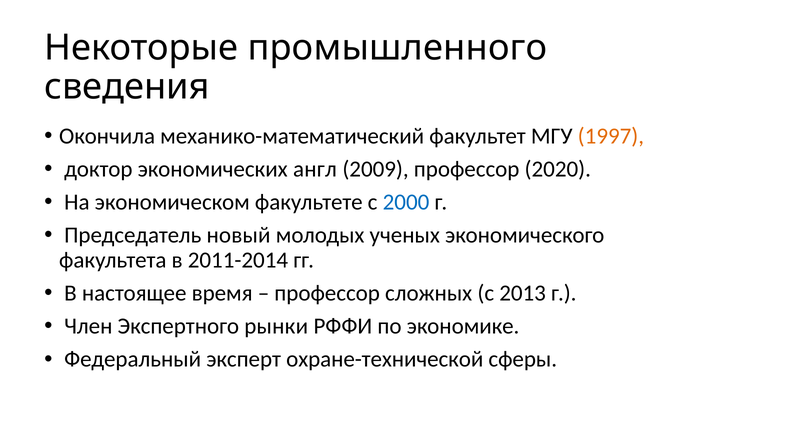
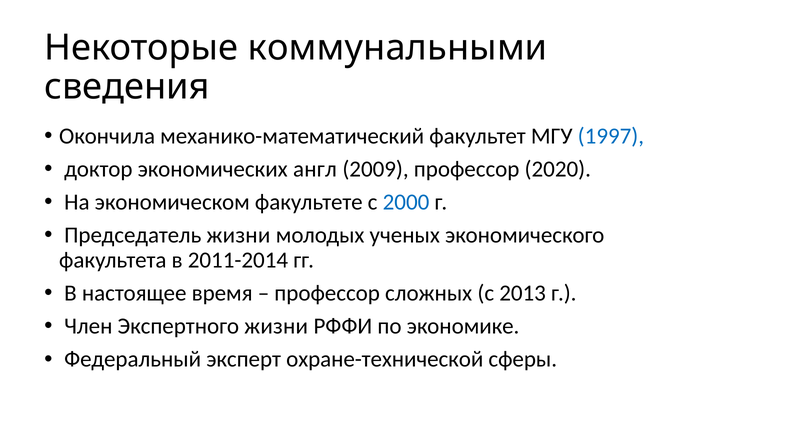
промышленного: промышленного -> коммунальными
1997 colour: orange -> blue
Председатель новый: новый -> жизни
Экспертного рынки: рынки -> жизни
